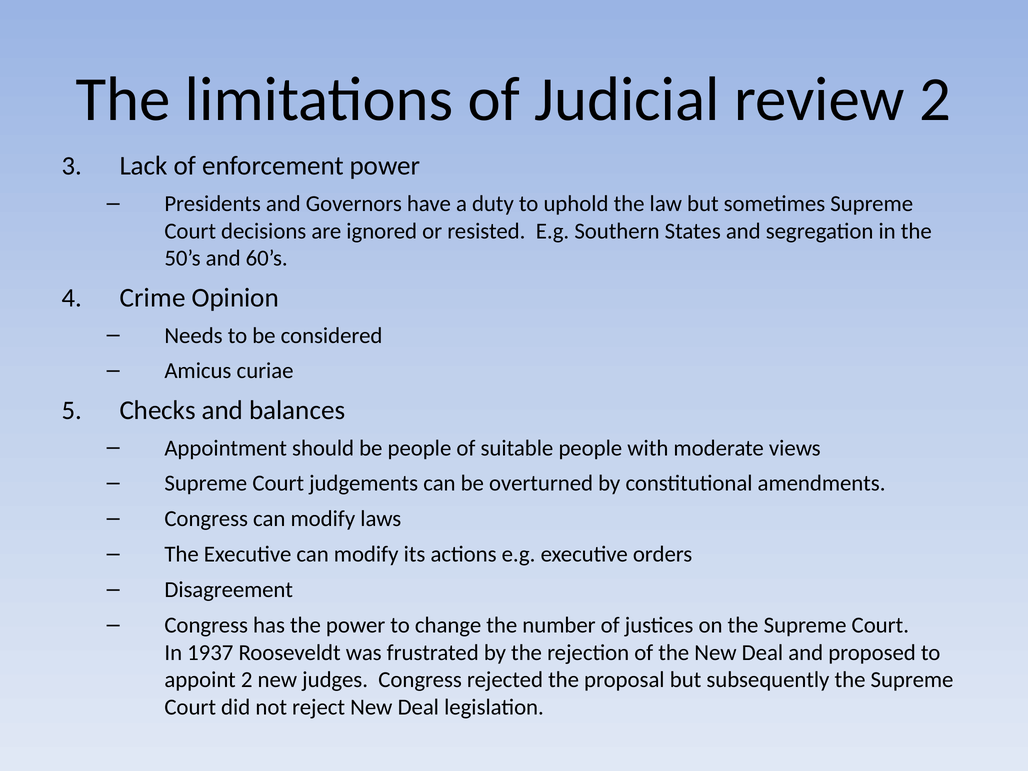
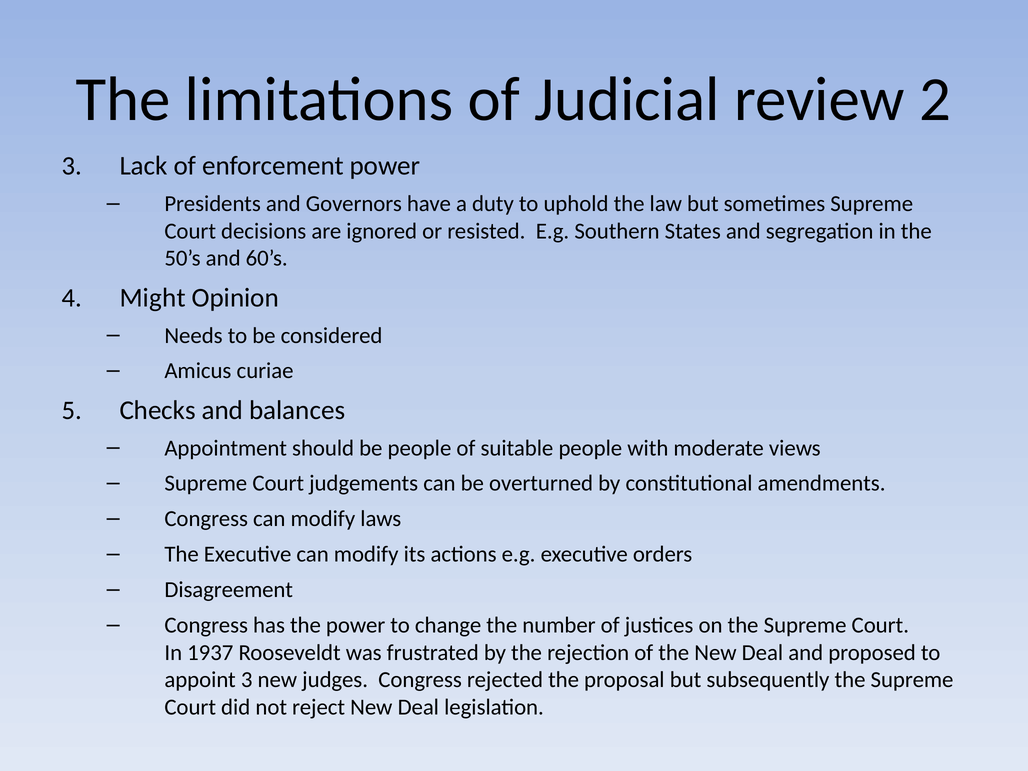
Crime: Crime -> Might
appoint 2: 2 -> 3
